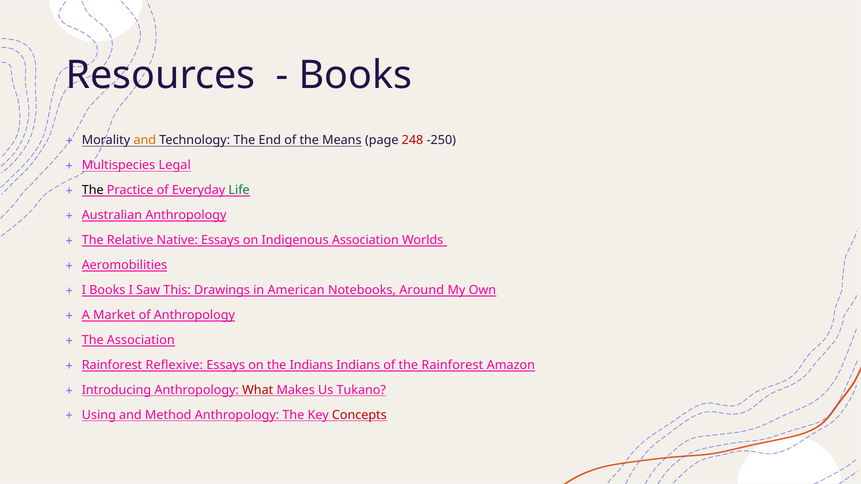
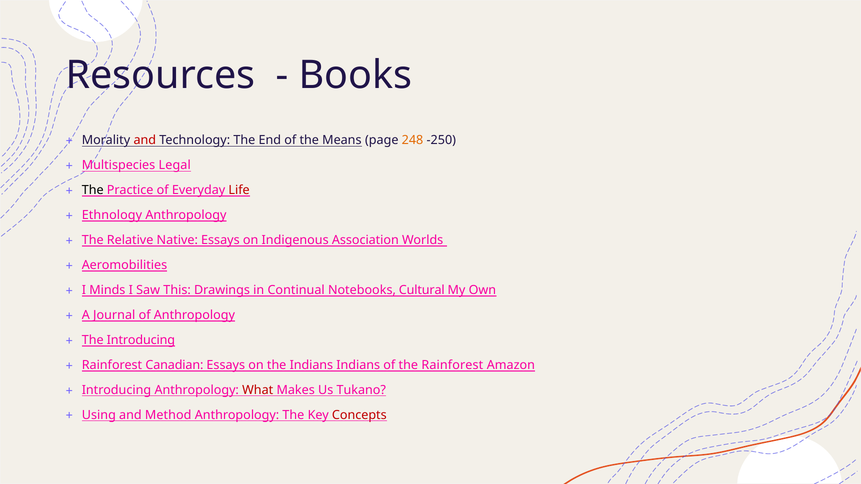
and at (145, 140) colour: orange -> red
248 colour: red -> orange
Life colour: green -> red
Australian: Australian -> Ethnology
I Books: Books -> Minds
American: American -> Continual
Around: Around -> Cultural
Market: Market -> Journal
The Association: Association -> Introducing
Reflexive: Reflexive -> Canadian
